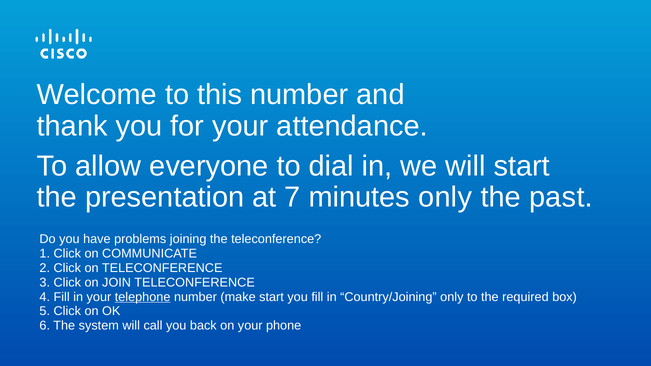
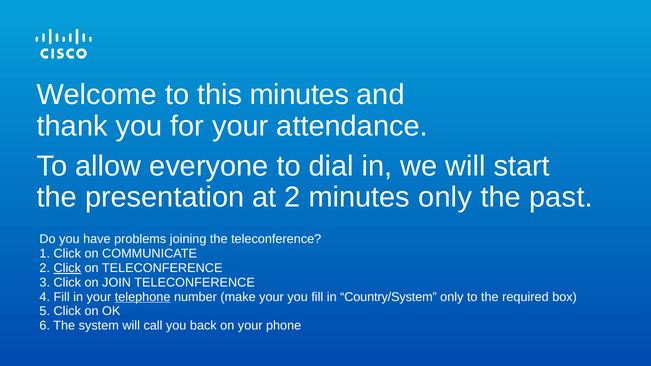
this number: number -> minutes
at 7: 7 -> 2
Click at (67, 268) underline: none -> present
make start: start -> your
Country/Joining: Country/Joining -> Country/System
